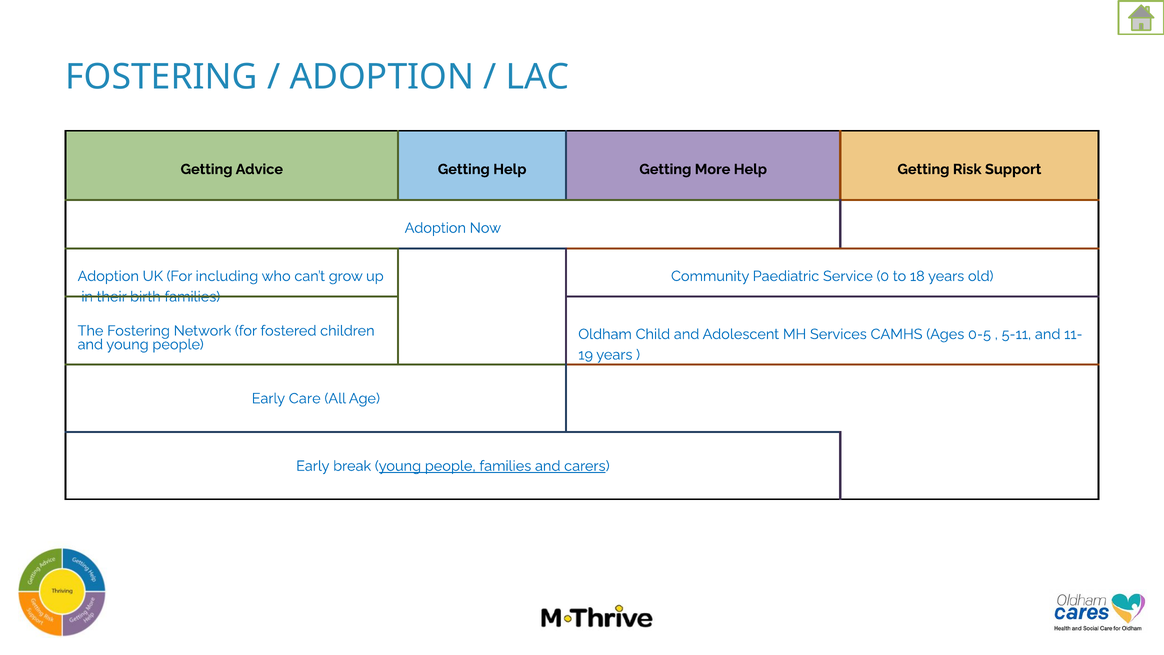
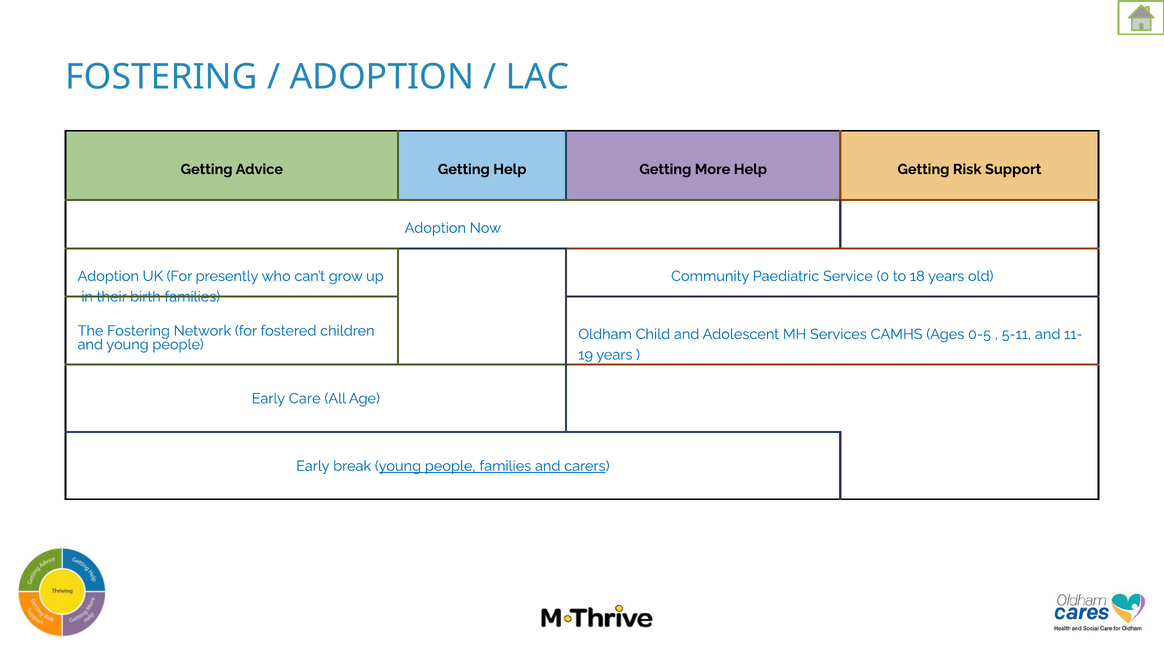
including: including -> presently
